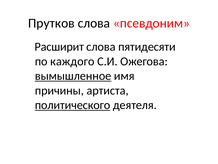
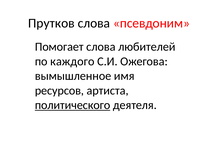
Расширит: Расширит -> Помогает
пятидесяти: пятидесяти -> любителей
вымышленное underline: present -> none
причины: причины -> ресурсов
